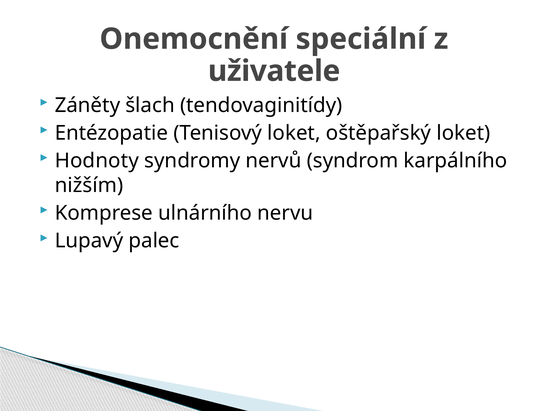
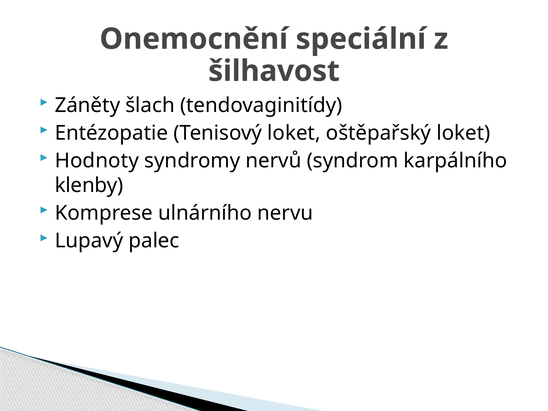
uživatele: uživatele -> šilhavost
nižším: nižším -> klenby
